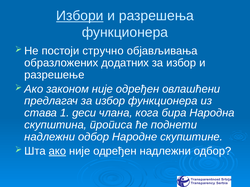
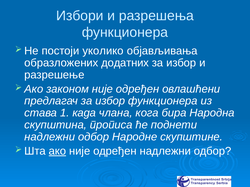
Избори underline: present -> none
стручно: стручно -> уколико
деси: деси -> када
